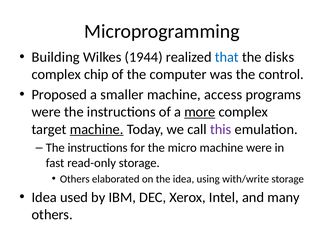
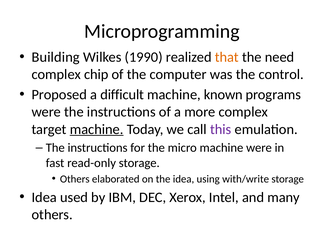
1944: 1944 -> 1990
that colour: blue -> orange
disks: disks -> need
smaller: smaller -> difficult
access: access -> known
more underline: present -> none
